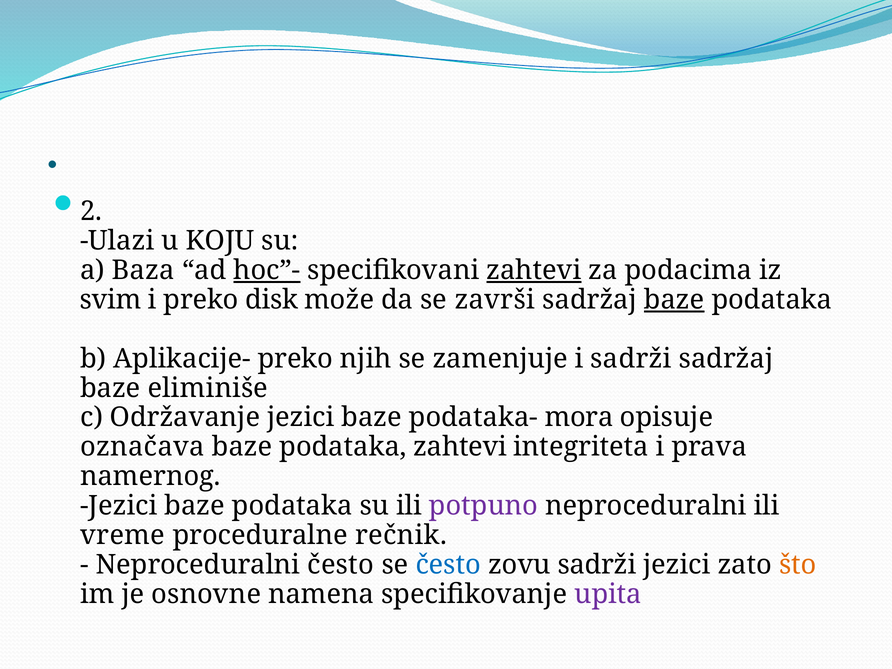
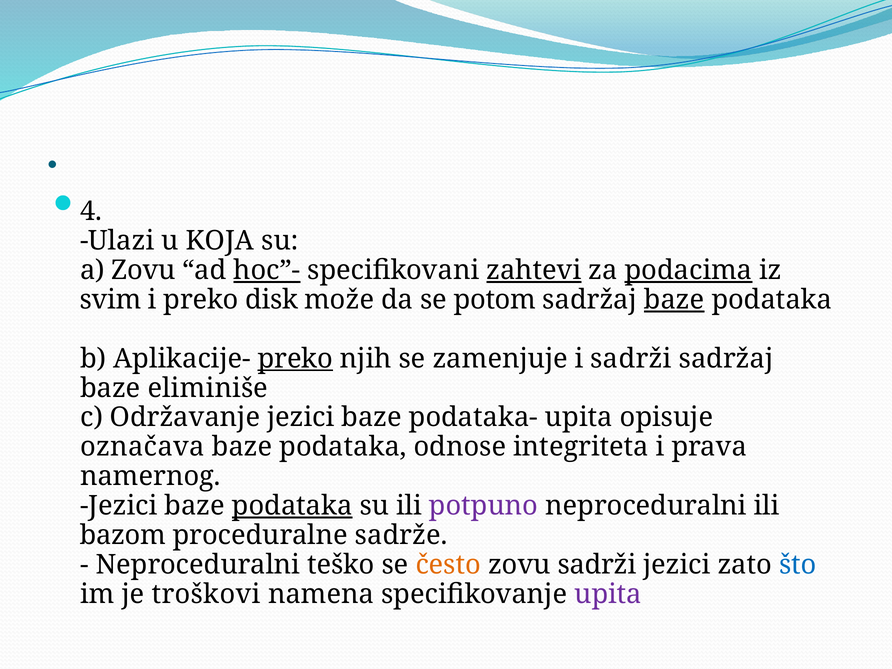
2: 2 -> 4
KOJU: KOJU -> KOJA
a Baza: Baza -> Zovu
podacima underline: none -> present
završi: završi -> potom
preko at (295, 359) underline: none -> present
podataka- mora: mora -> upita
podataka zahtevi: zahtevi -> odnose
podataka at (292, 506) underline: none -> present
vreme: vreme -> bazom
rečnik: rečnik -> sadrže
Neproceduralni često: često -> teško
često at (448, 565) colour: blue -> orange
što colour: orange -> blue
osnovne: osnovne -> troškovi
